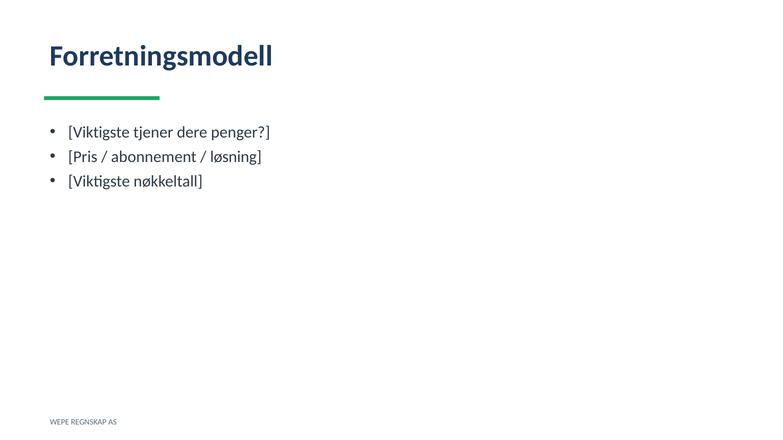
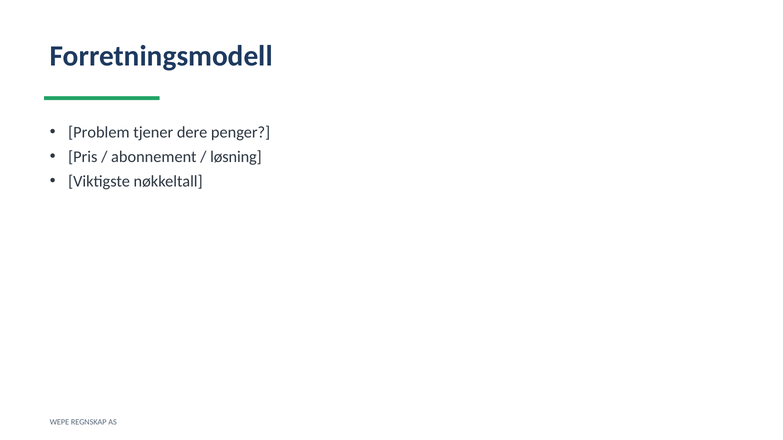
Viktigste at (99, 133): Viktigste -> Problem
